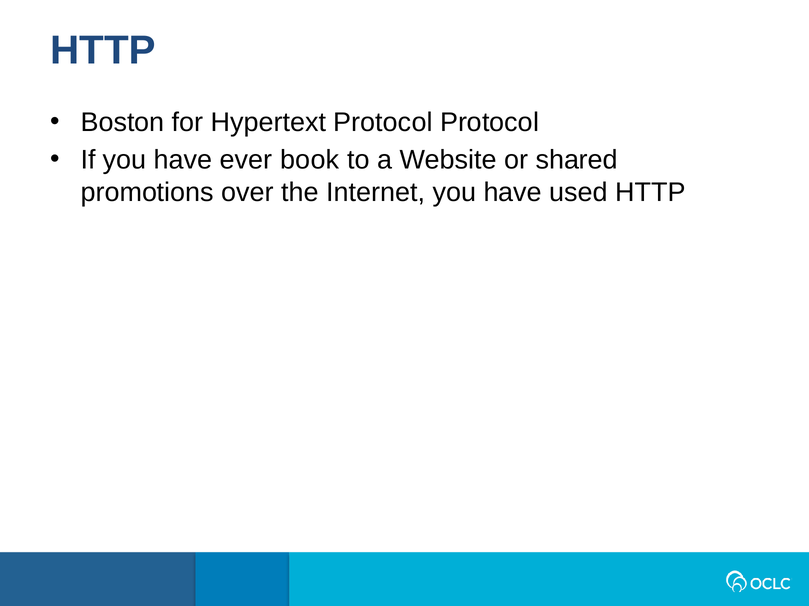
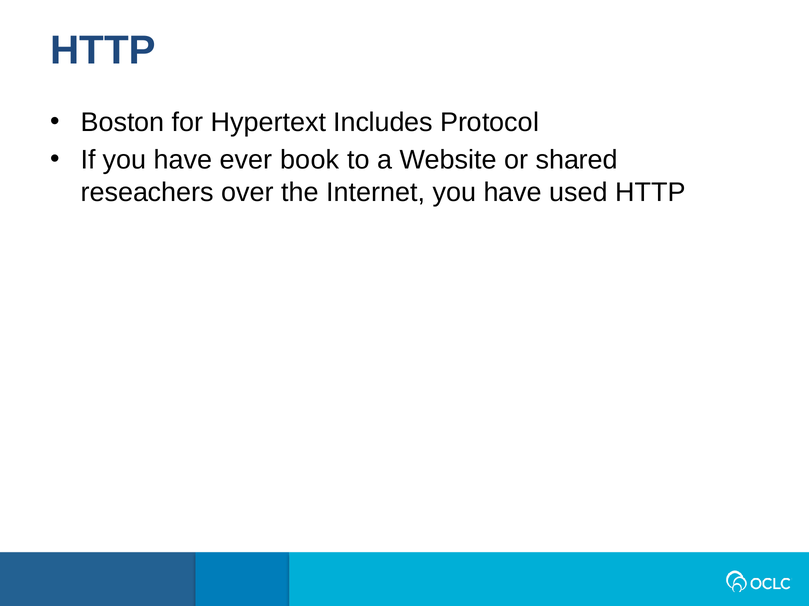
Hypertext Protocol: Protocol -> Includes
promotions: promotions -> reseachers
